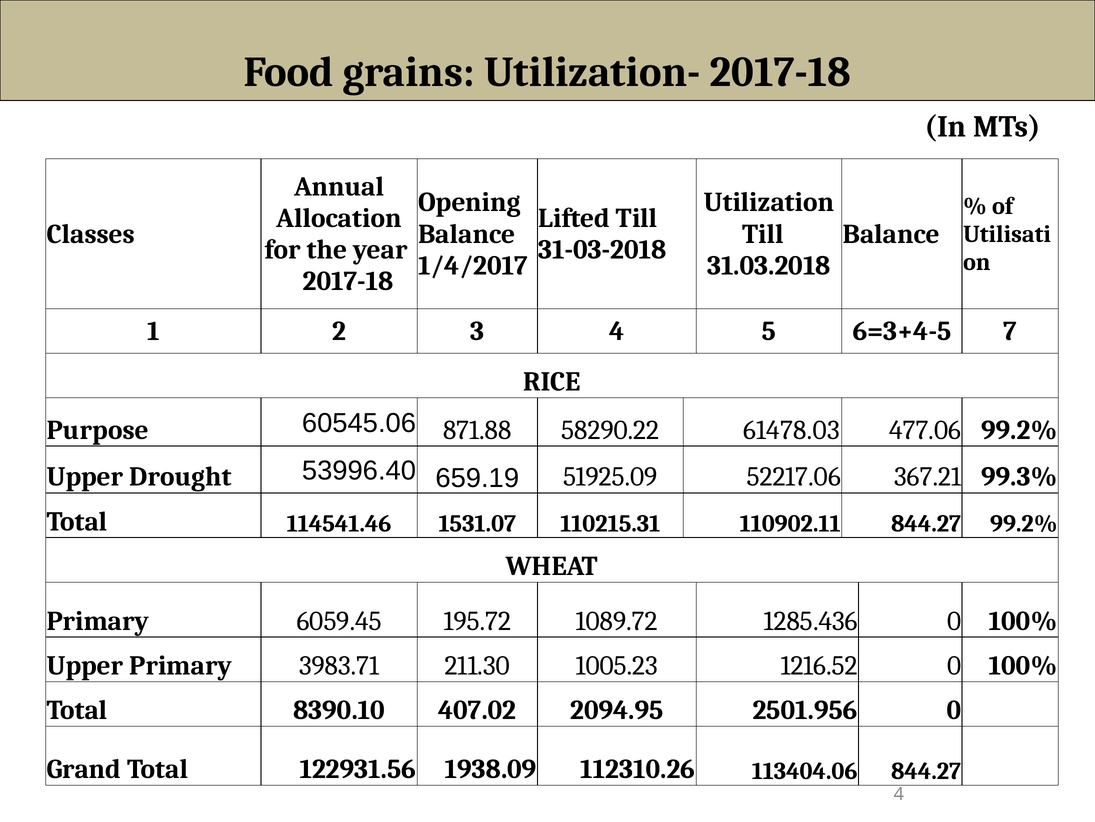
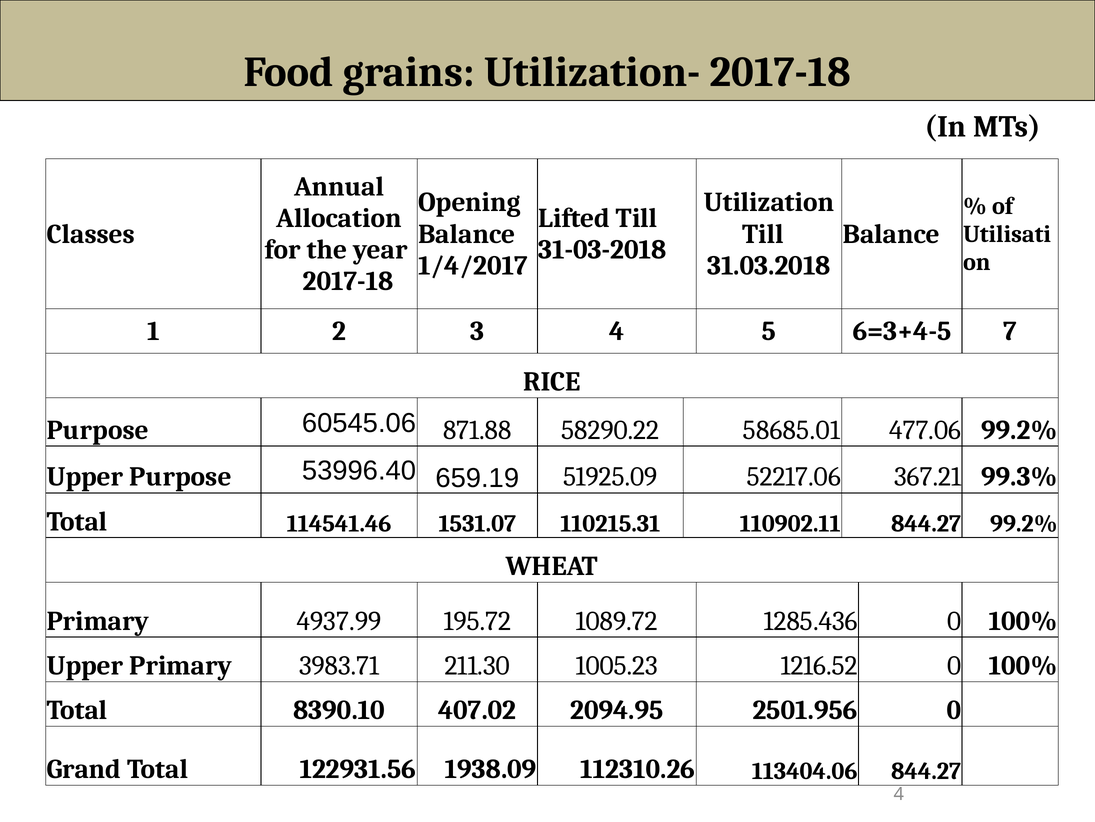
61478.03: 61478.03 -> 58685.01
Upper Drought: Drought -> Purpose
6059.45: 6059.45 -> 4937.99
